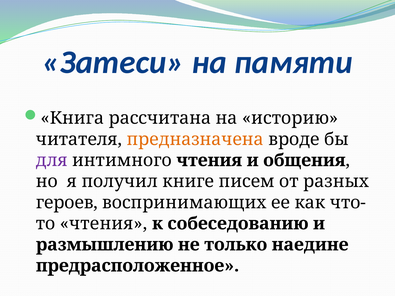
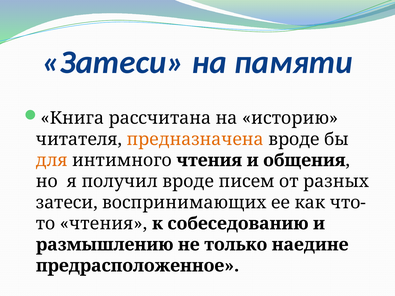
для colour: purple -> orange
получил книге: книге -> вроде
героев at (67, 203): героев -> затеси
